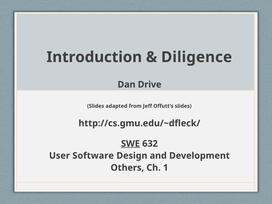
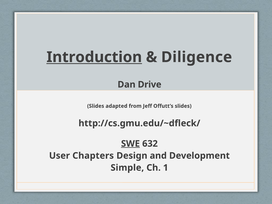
Introduction underline: none -> present
Software: Software -> Chapters
Others: Others -> Simple
